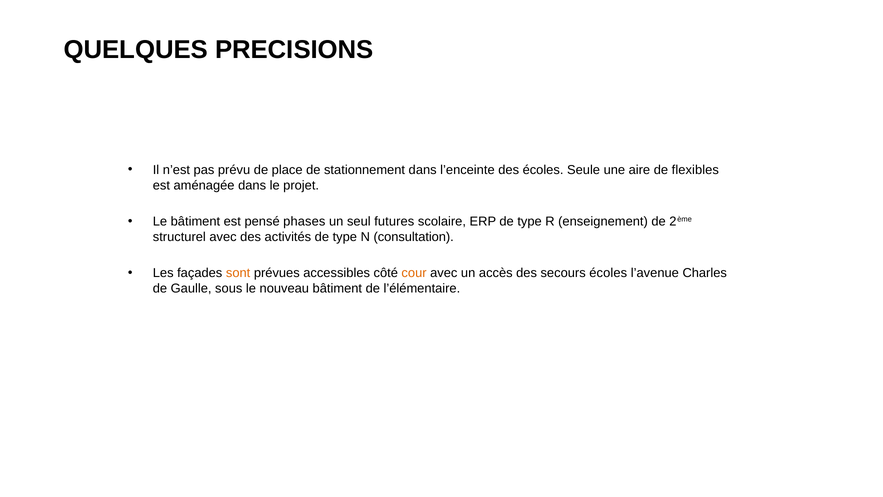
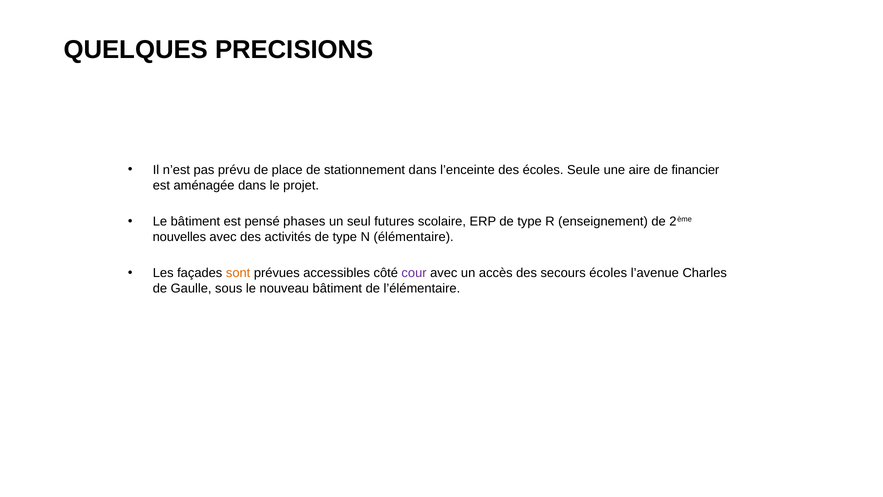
flexibles: flexibles -> financier
structurel: structurel -> nouvelles
consultation: consultation -> élémentaire
cour colour: orange -> purple
